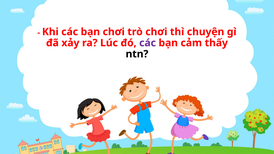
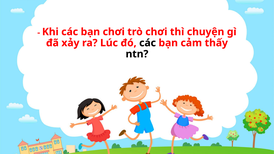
các at (148, 43) colour: purple -> black
